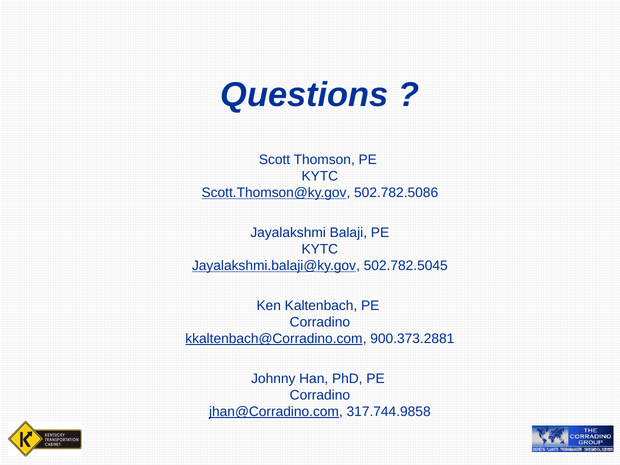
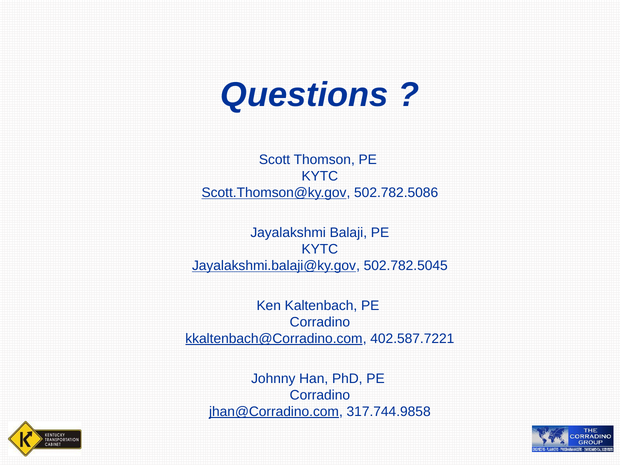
900.373.2881: 900.373.2881 -> 402.587.7221
